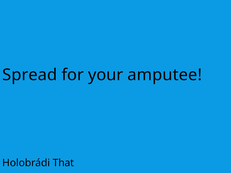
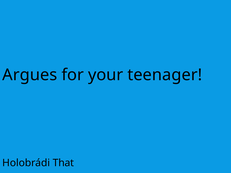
Spread: Spread -> Argues
amputee: amputee -> teenager
